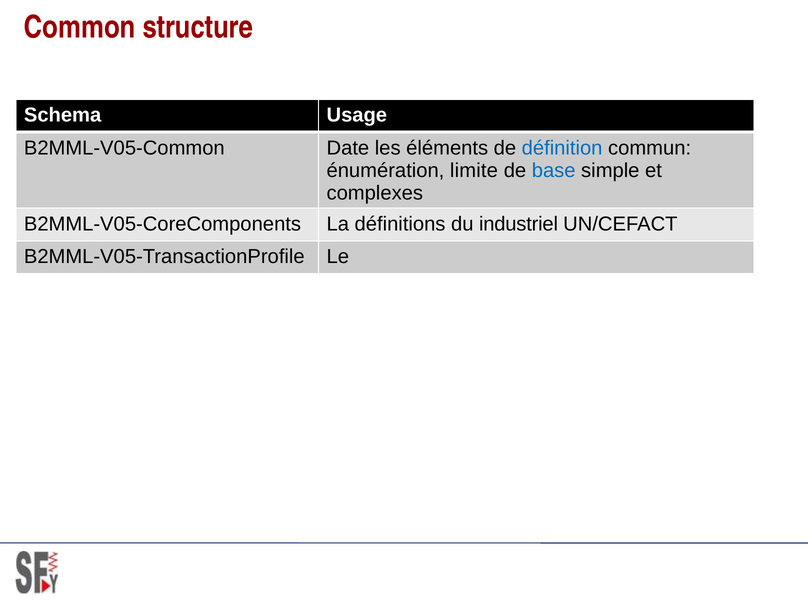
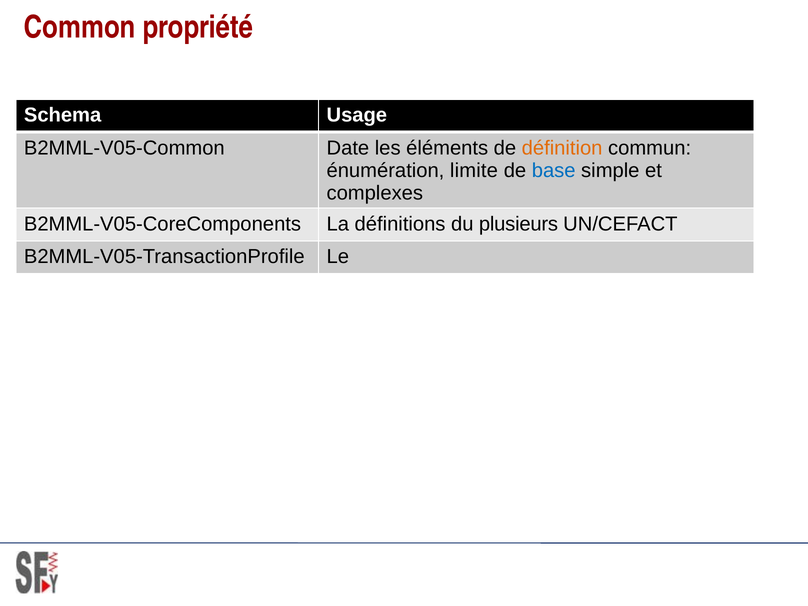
structure: structure -> propriété
définition colour: blue -> orange
industriel: industriel -> plusieurs
